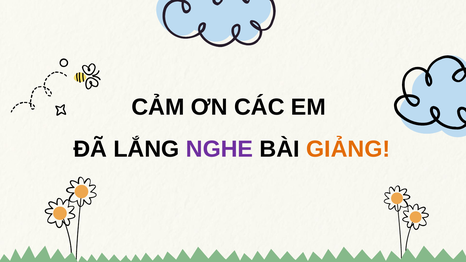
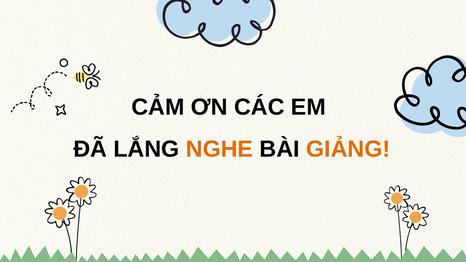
NGHE colour: purple -> orange
